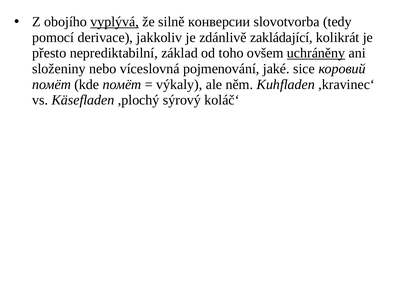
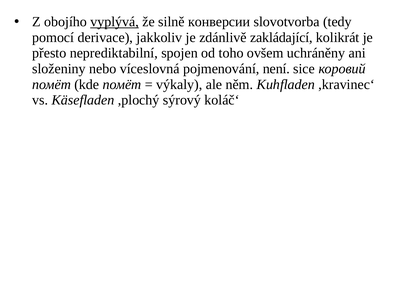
základ: základ -> spojen
uchráněny underline: present -> none
jaké: jaké -> není
